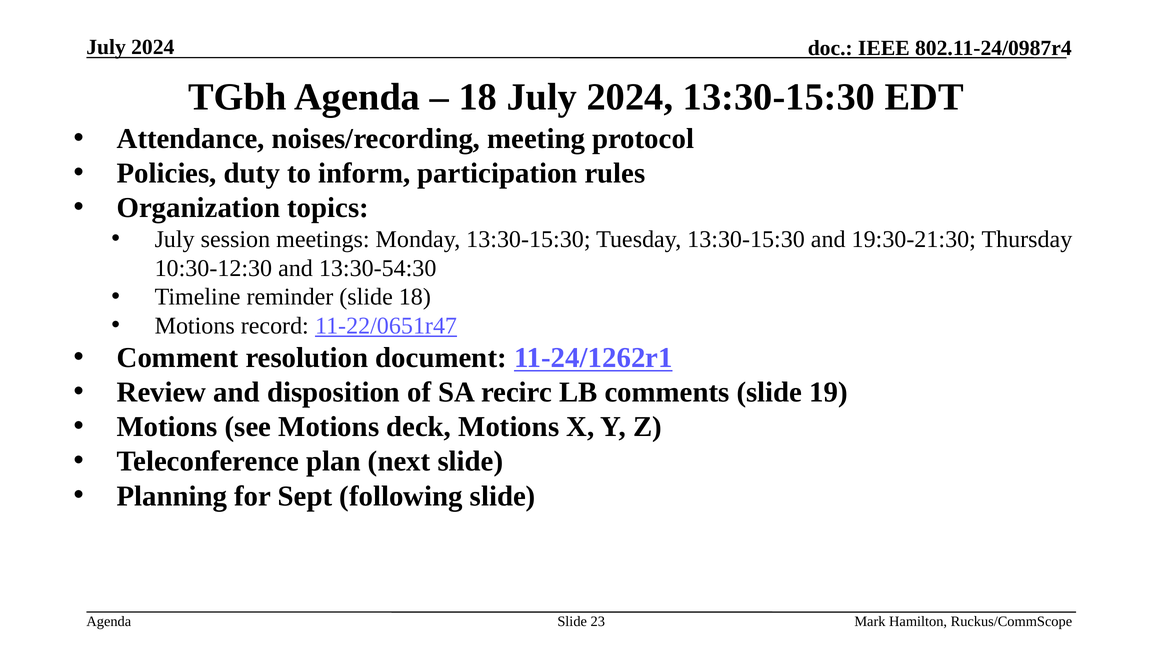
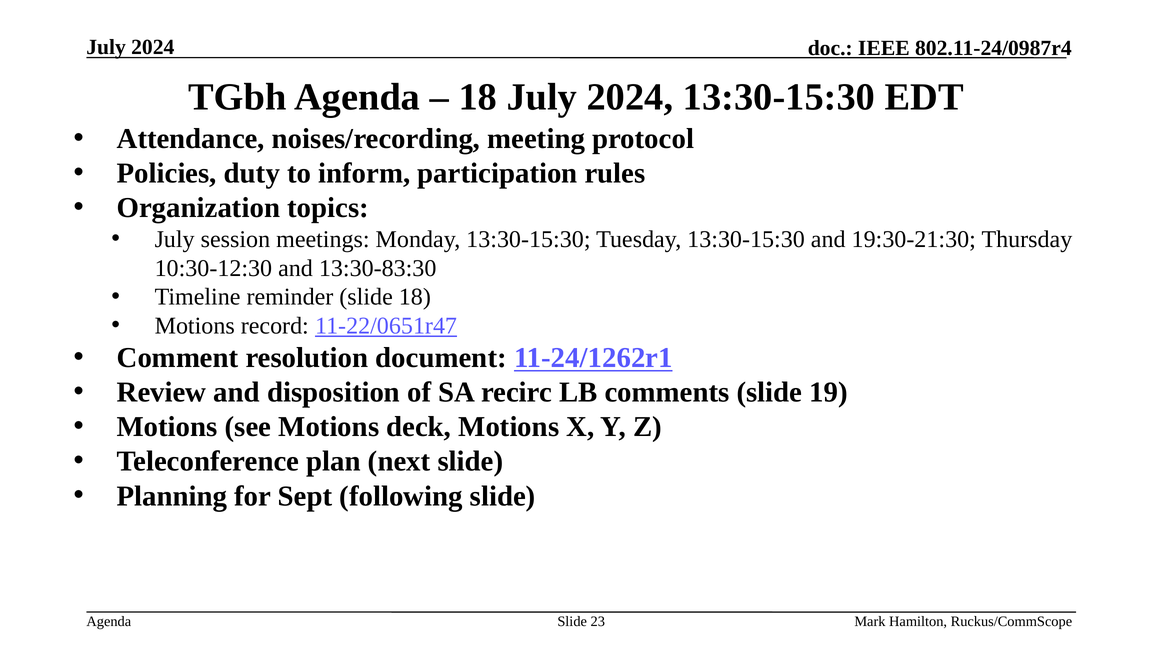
13:30-54:30: 13:30-54:30 -> 13:30-83:30
